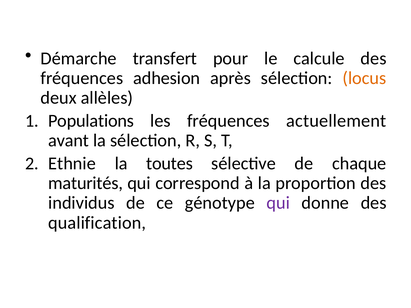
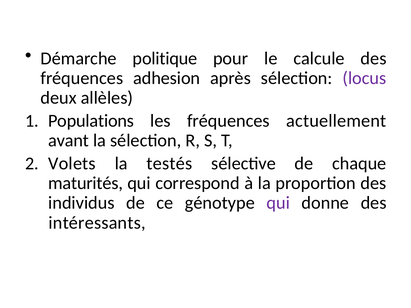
transfert: transfert -> politique
locus colour: orange -> purple
Ethnie: Ethnie -> Volets
toutes: toutes -> testés
qualification: qualification -> intéressants
